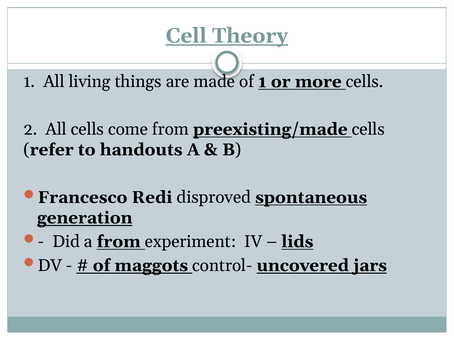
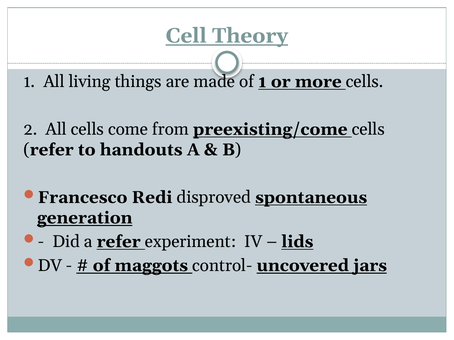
preexisting/made: preexisting/made -> preexisting/come
a from: from -> refer
